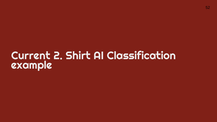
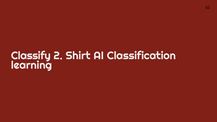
Current: Current -> Classify
example: example -> learning
